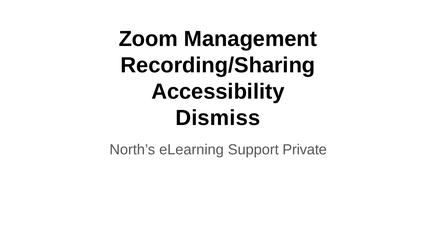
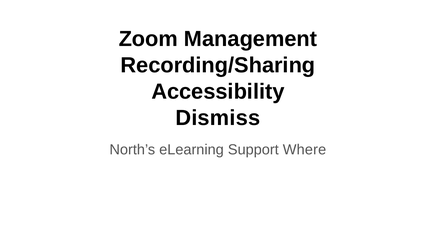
Private: Private -> Where
